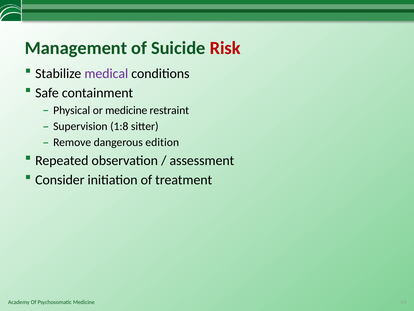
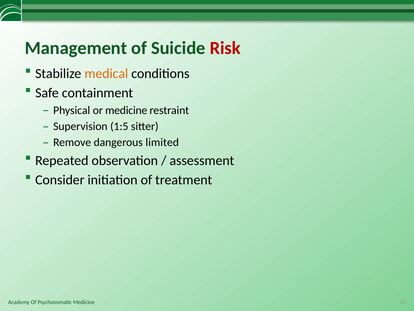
medical colour: purple -> orange
1:8: 1:8 -> 1:5
edition: edition -> limited
